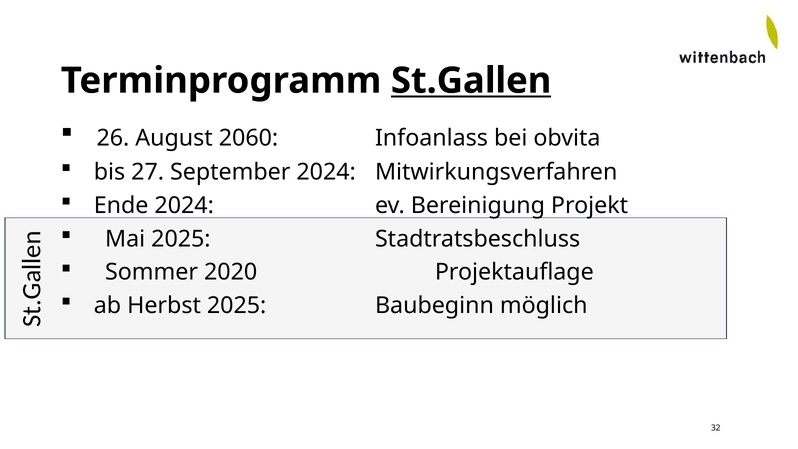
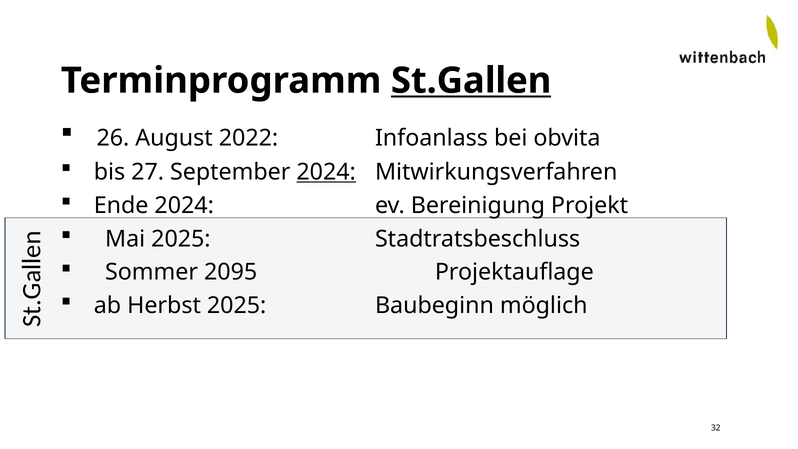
2060: 2060 -> 2022
2024 at (326, 172) underline: none -> present
2020: 2020 -> 2095
